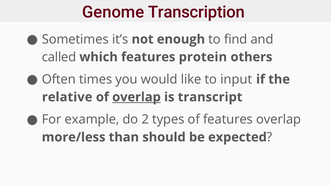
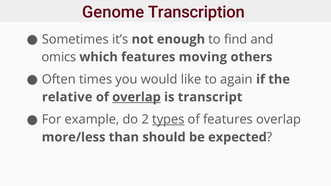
called: called -> omics
protein: protein -> moving
input: input -> again
types underline: none -> present
